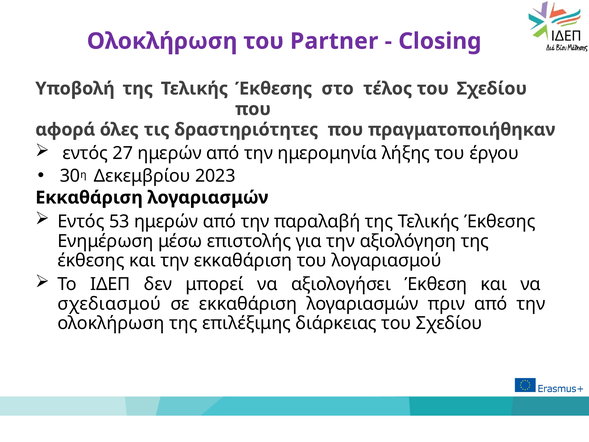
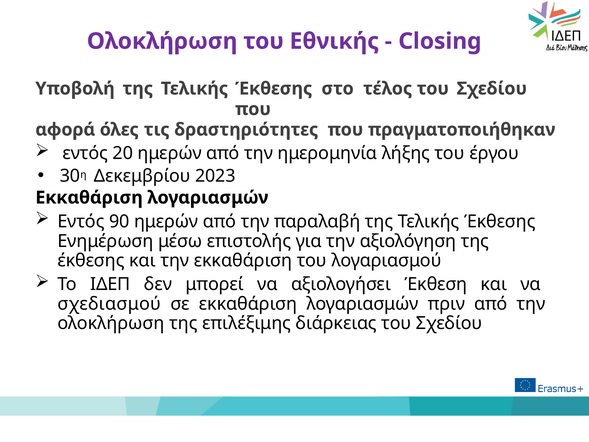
Partner: Partner -> Εθνικής
27: 27 -> 20
53: 53 -> 90
